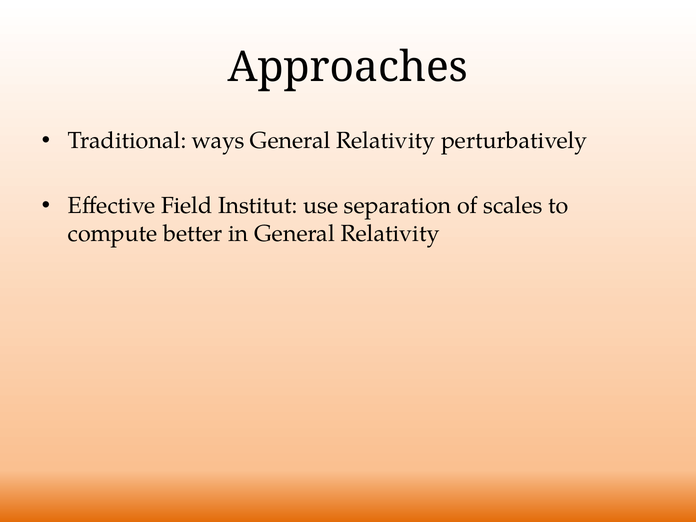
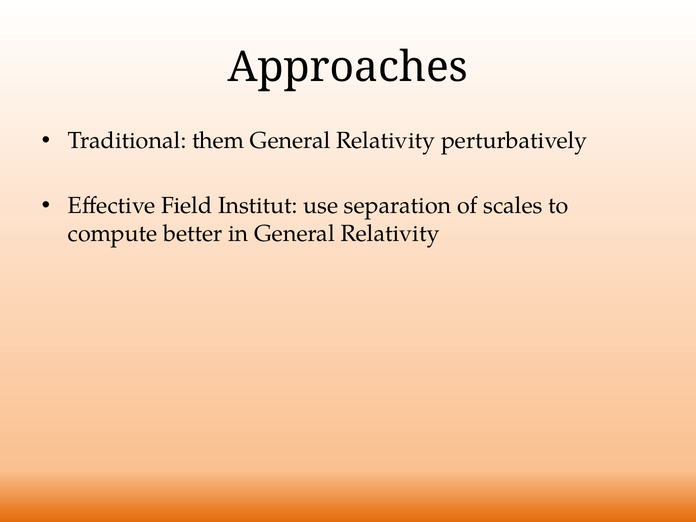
ways: ways -> them
